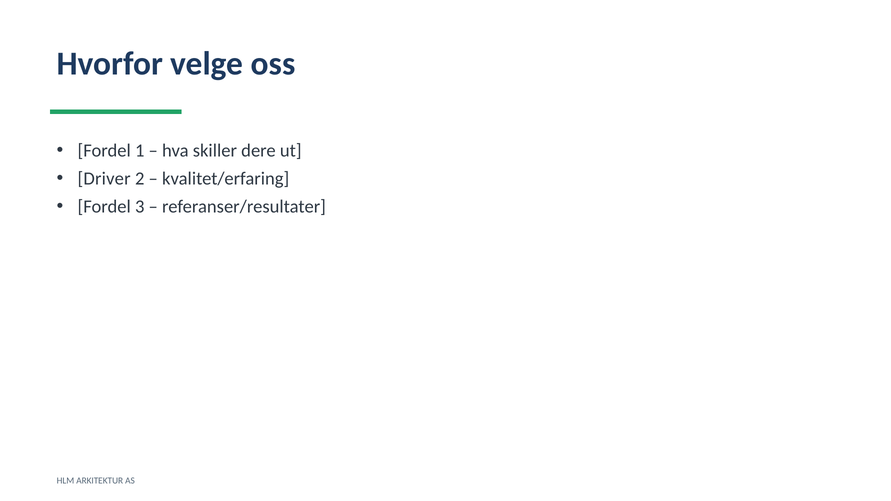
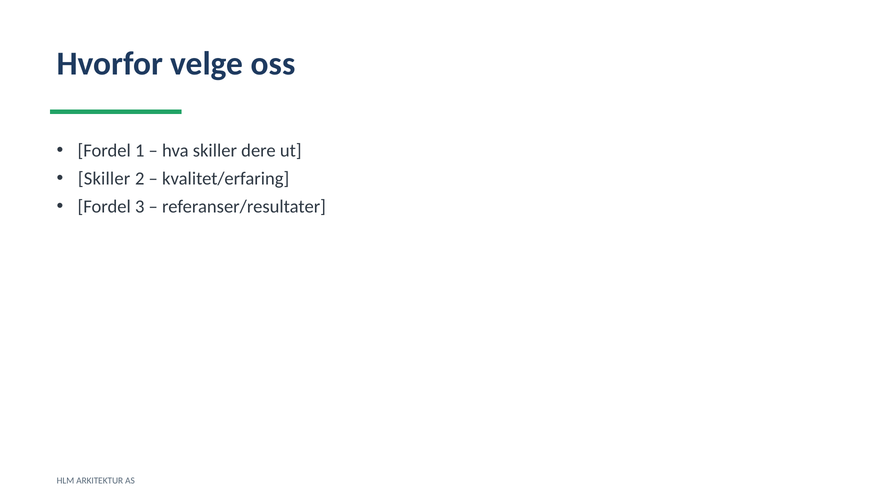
Driver at (104, 179): Driver -> Skiller
